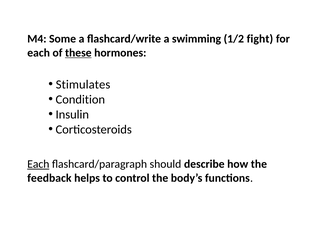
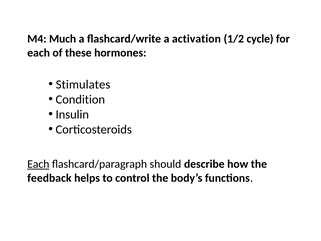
Some: Some -> Much
swimming: swimming -> activation
fight: fight -> cycle
these underline: present -> none
